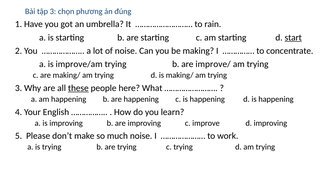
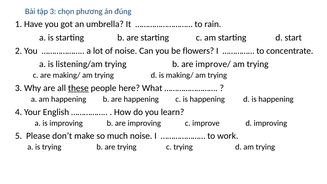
start underline: present -> none
making: making -> flowers
improve/am: improve/am -> listening/am
